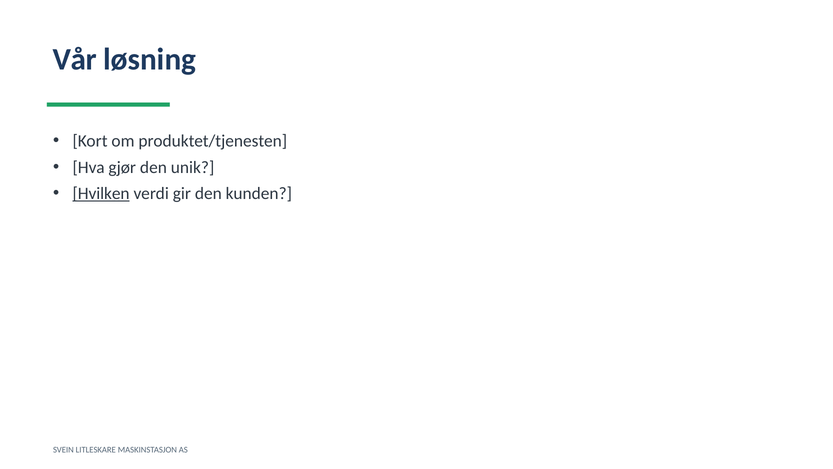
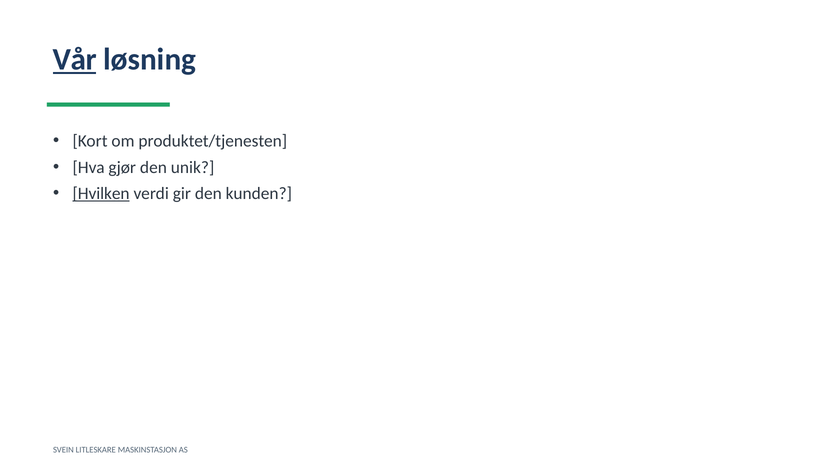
Vår underline: none -> present
